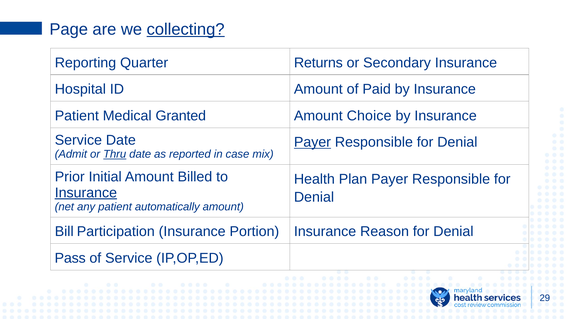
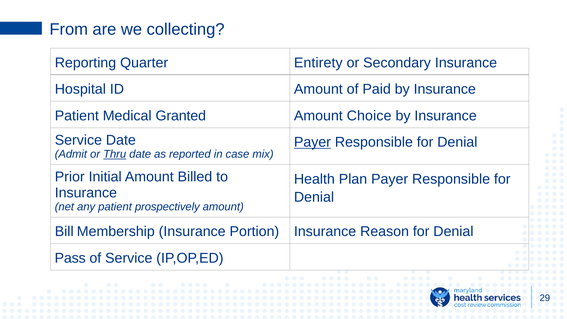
Page: Page -> From
collecting underline: present -> none
Returns: Returns -> Entirety
Insurance at (86, 193) underline: present -> none
automatically: automatically -> prospectively
Participation: Participation -> Membership
